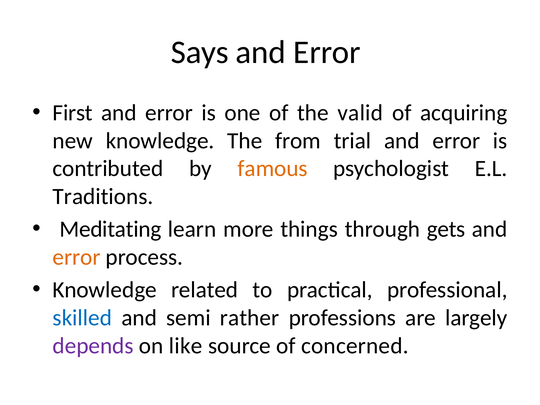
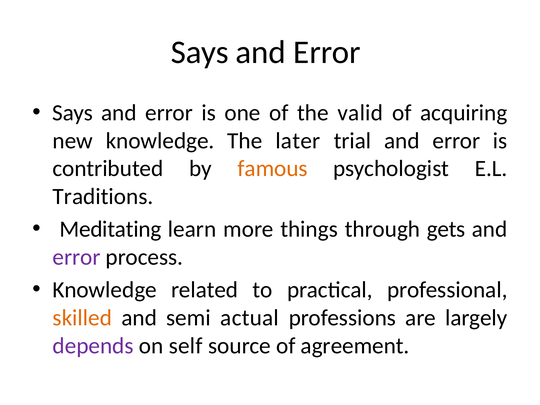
First at (73, 113): First -> Says
from: from -> later
error at (77, 257) colour: orange -> purple
skilled colour: blue -> orange
rather: rather -> actual
like: like -> self
concerned: concerned -> agreement
